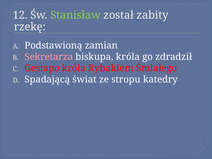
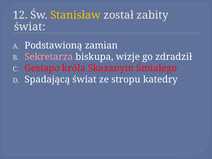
Stanisław colour: light green -> yellow
rzekę at (30, 27): rzekę -> świat
biskupa króla: króla -> wizje
Rybakiem: Rybakiem -> Skazanym
